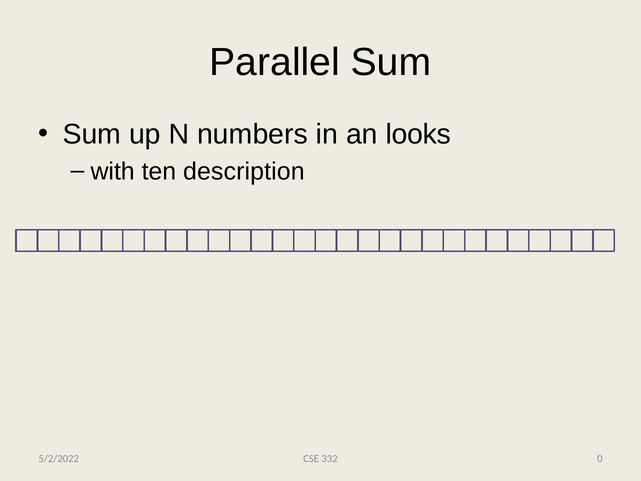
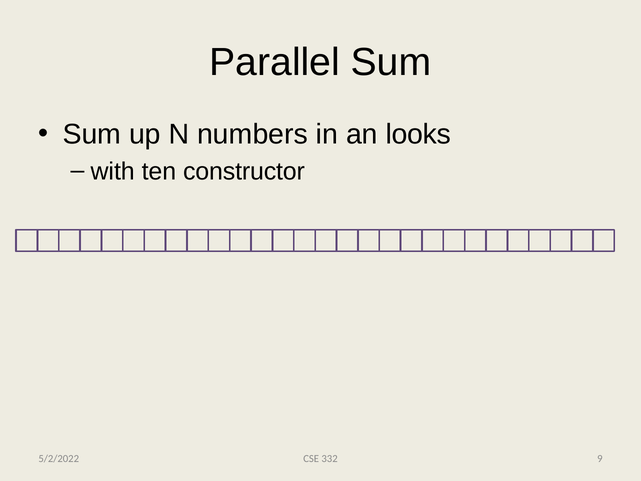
description: description -> constructor
0: 0 -> 9
